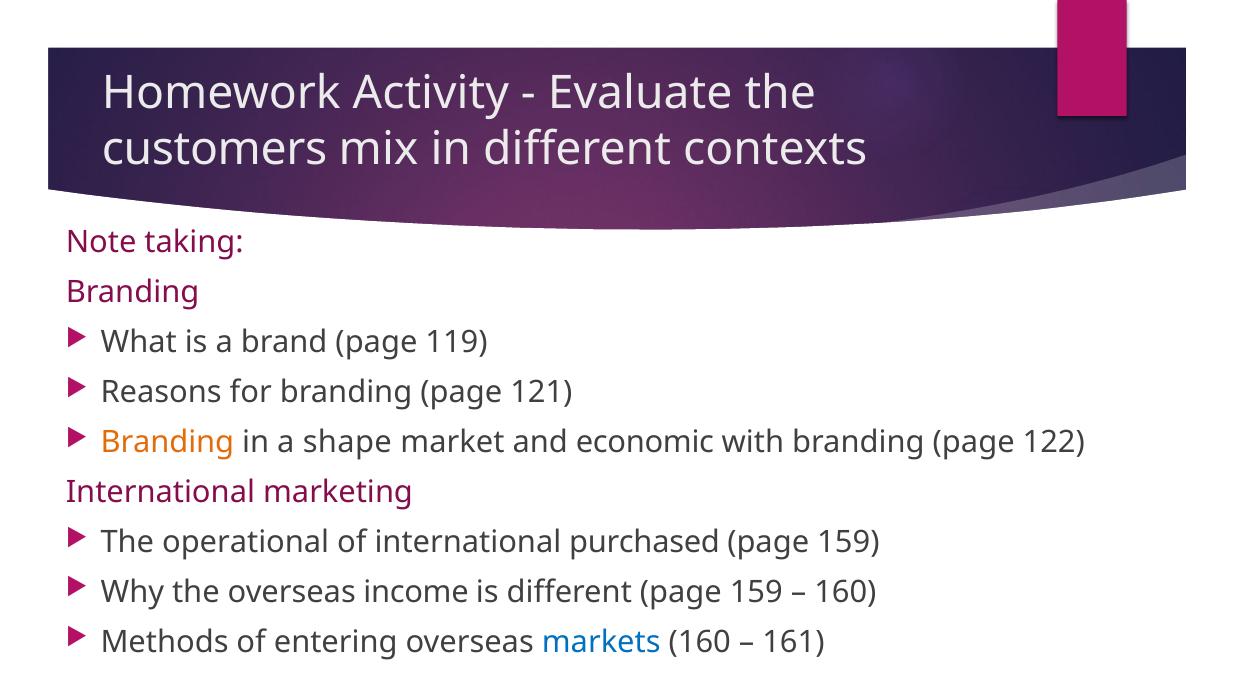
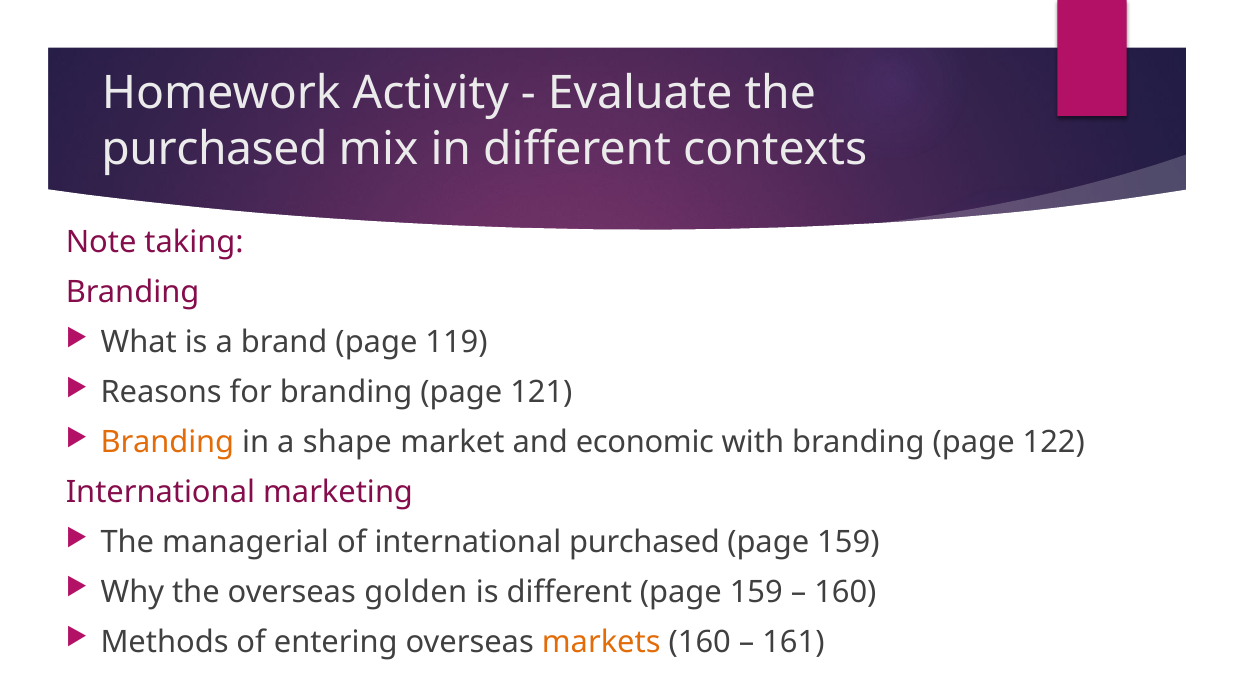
customers at (215, 149): customers -> purchased
operational: operational -> managerial
income: income -> golden
markets colour: blue -> orange
